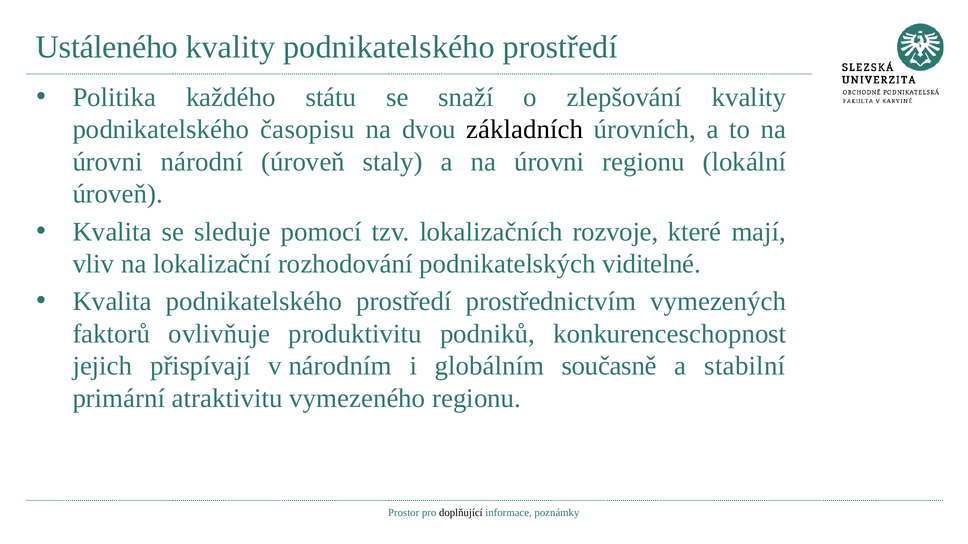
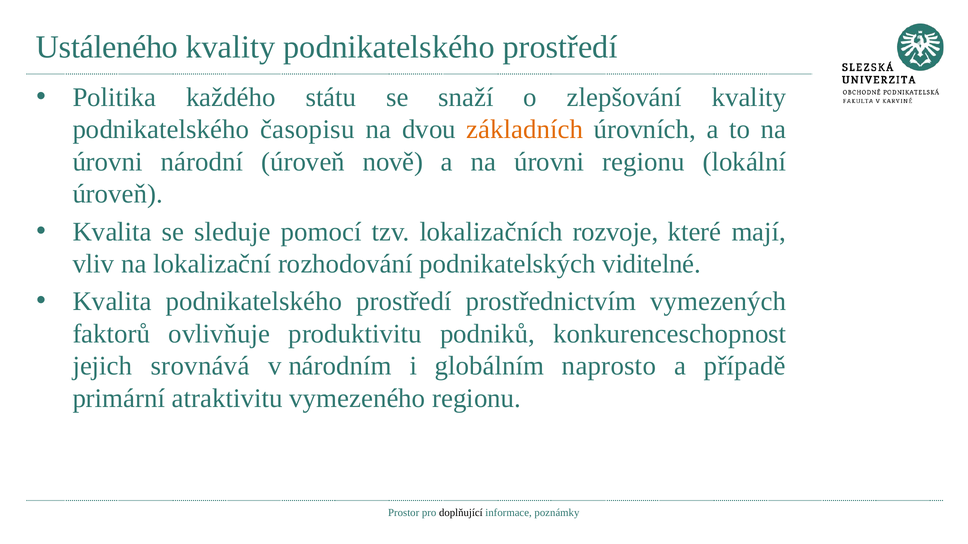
základních colour: black -> orange
staly: staly -> nově
přispívají: přispívají -> srovnává
současně: současně -> naprosto
stabilní: stabilní -> případě
